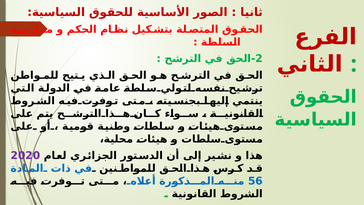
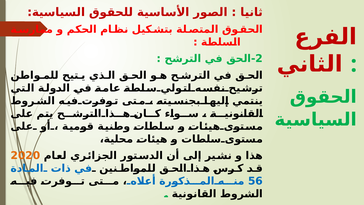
2020 colour: purple -> orange
